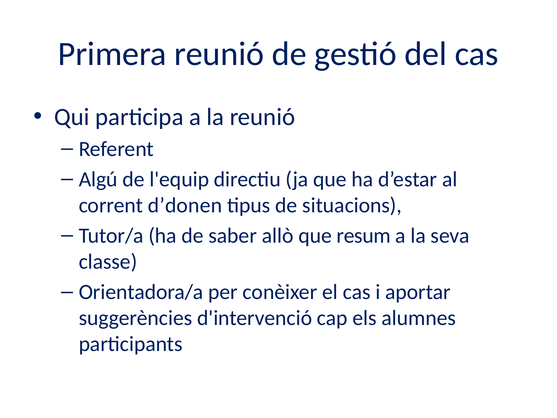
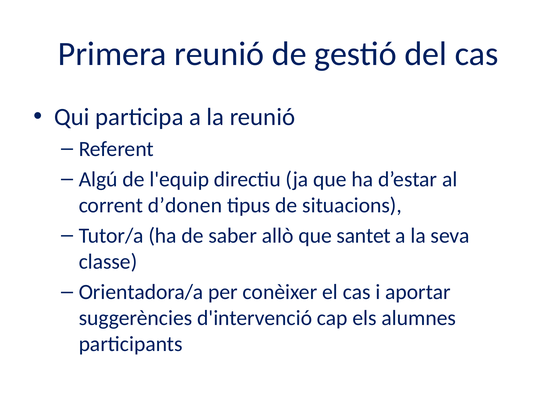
resum: resum -> santet
